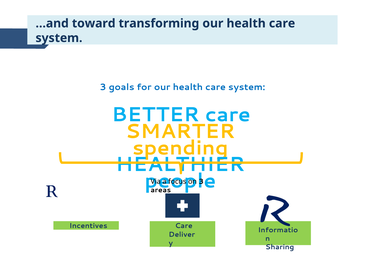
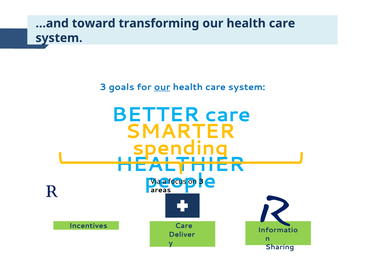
our at (162, 87) underline: none -> present
